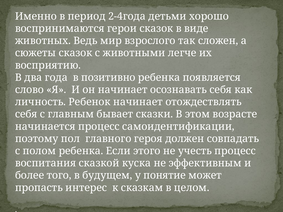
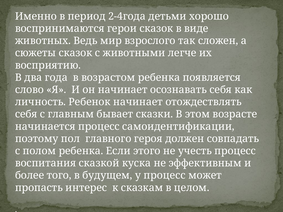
позитивно: позитивно -> возрастом
у понятие: понятие -> процесс
